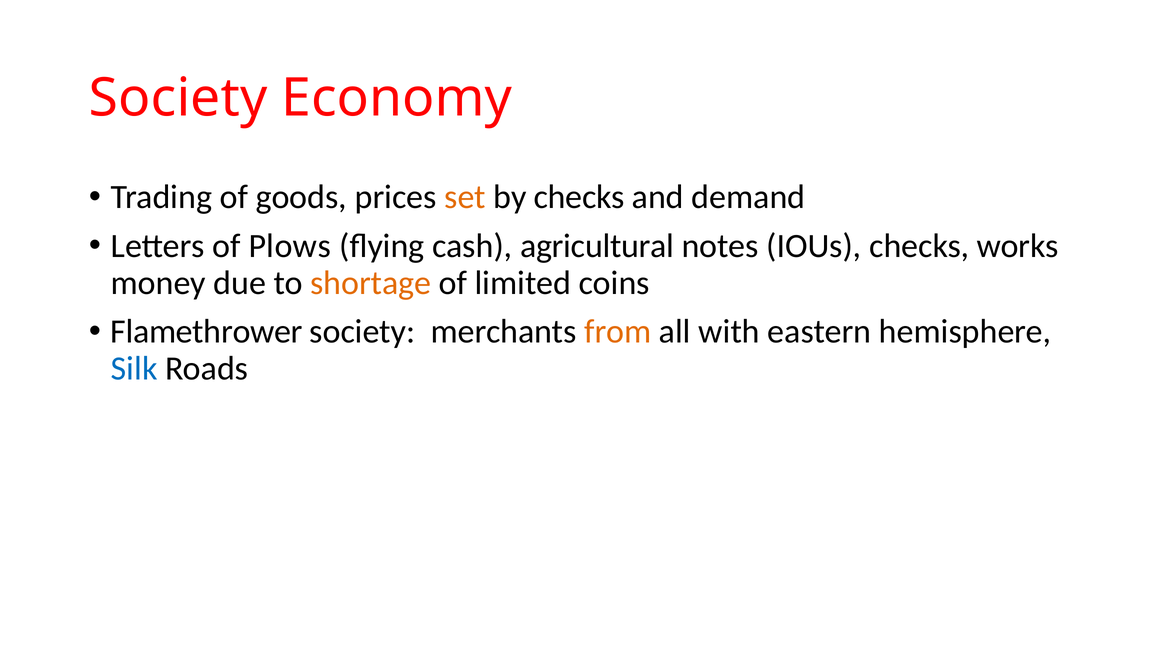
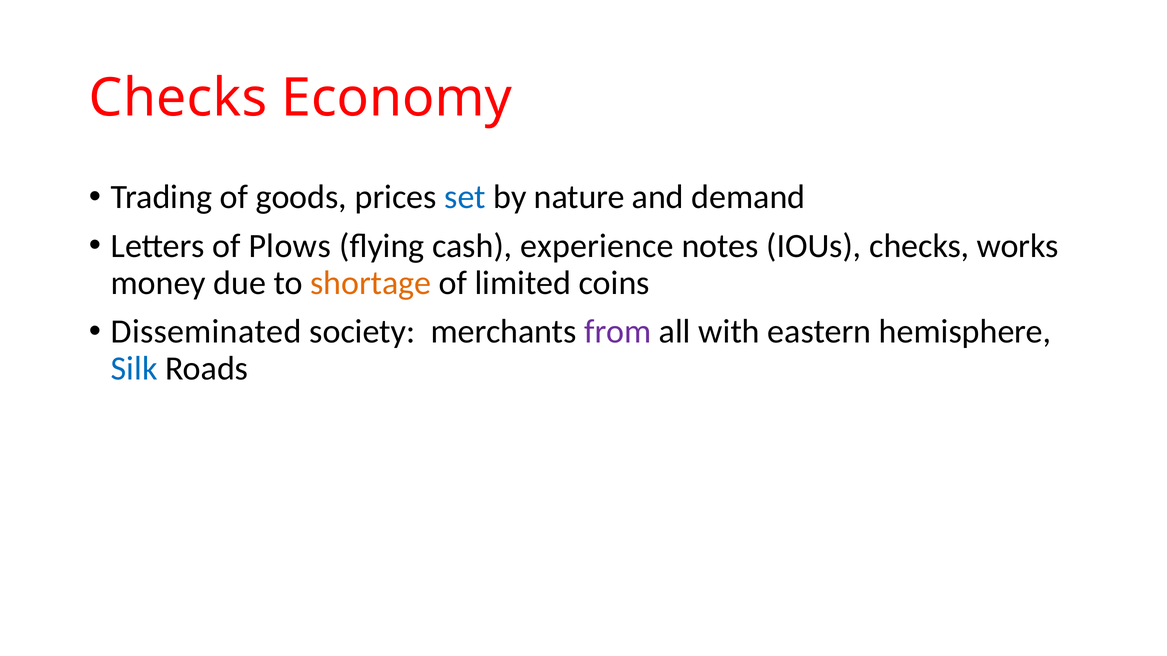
Society at (178, 98): Society -> Checks
set colour: orange -> blue
by checks: checks -> nature
agricultural: agricultural -> experience
Flamethrower: Flamethrower -> Disseminated
from colour: orange -> purple
